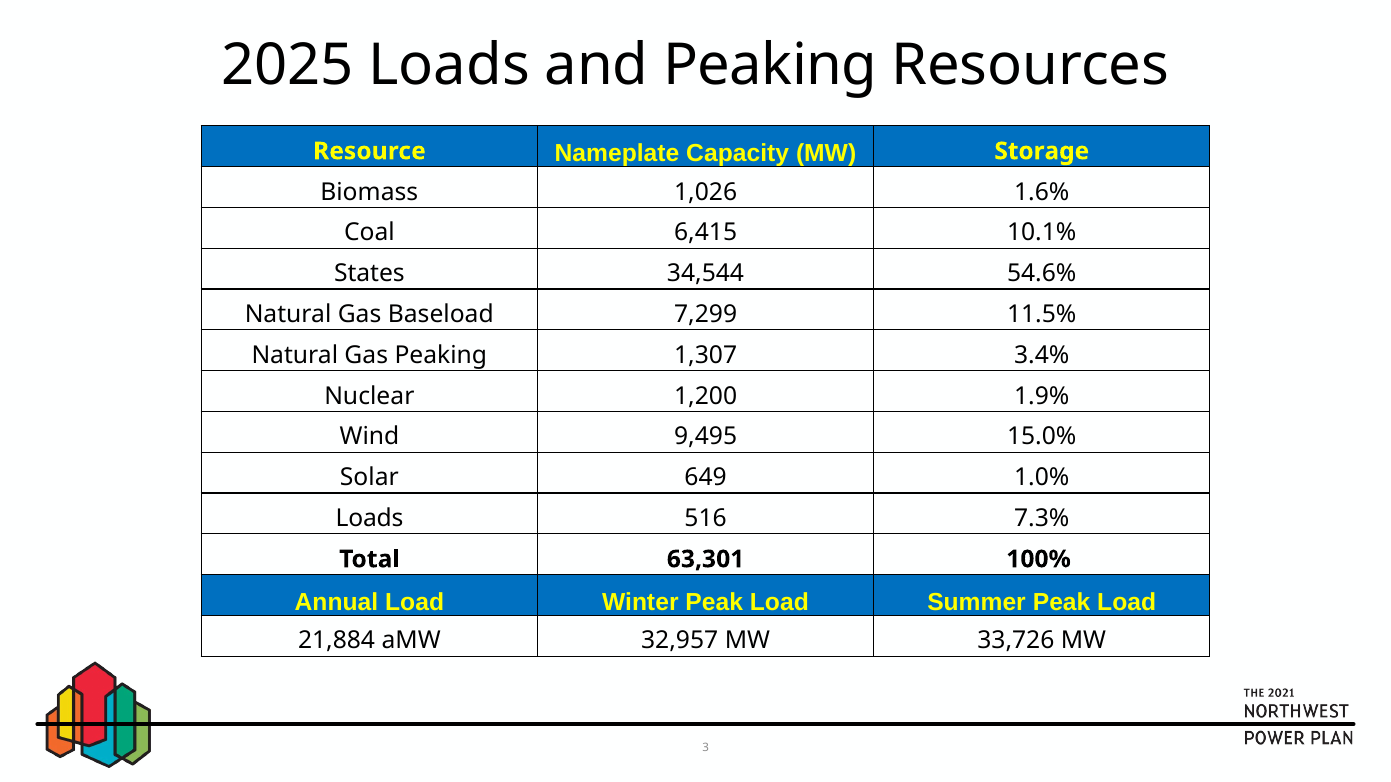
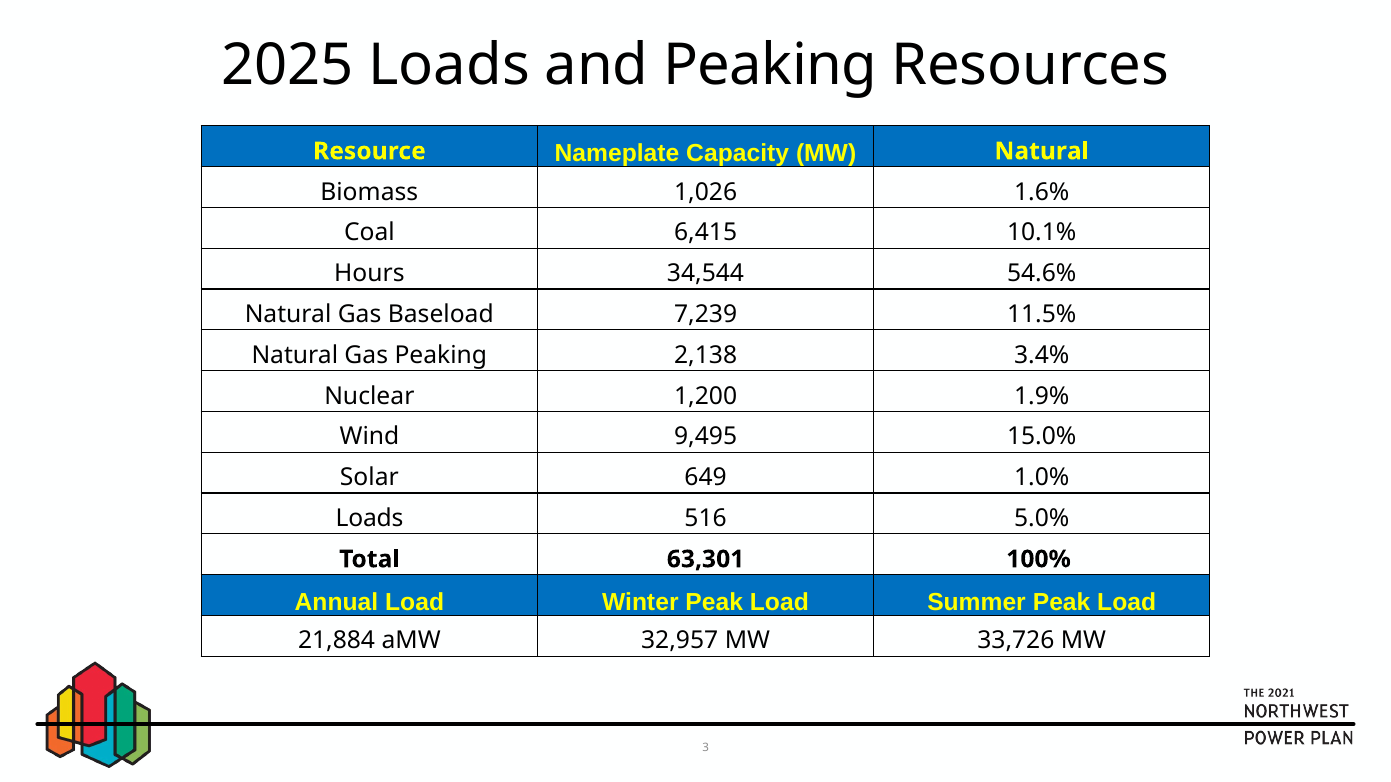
MW Storage: Storage -> Natural
States: States -> Hours
7,299: 7,299 -> 7,239
1,307: 1,307 -> 2,138
7.3%: 7.3% -> 5.0%
